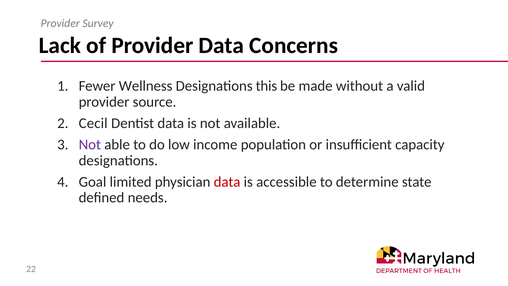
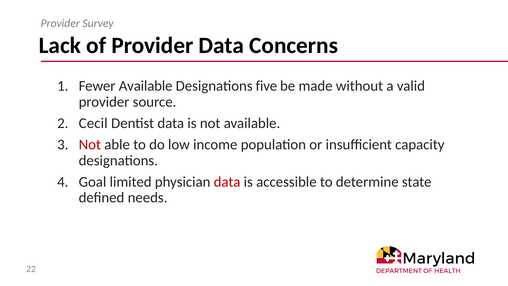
Fewer Wellness: Wellness -> Available
this: this -> five
Not at (90, 144) colour: purple -> red
